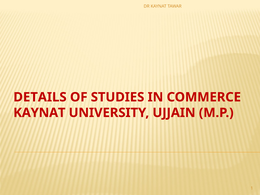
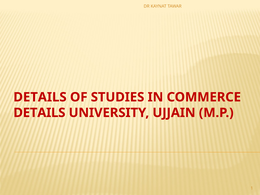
KAYNAT at (39, 113): KAYNAT -> DETAILS
